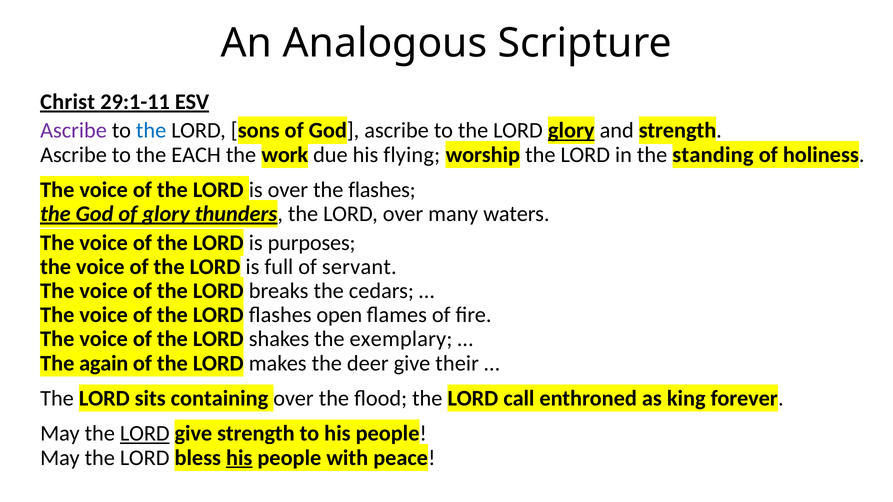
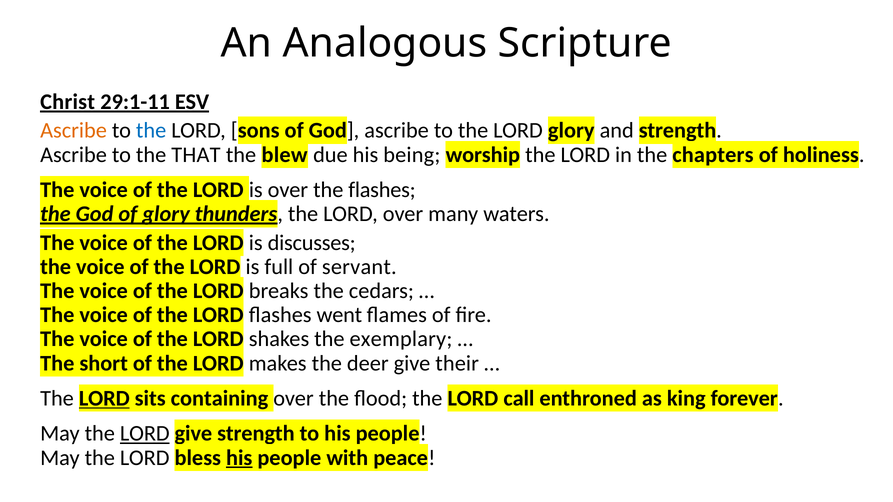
Ascribe at (74, 131) colour: purple -> orange
glory at (571, 131) underline: present -> none
EACH: EACH -> THAT
work: work -> blew
flying: flying -> being
standing: standing -> chapters
purposes: purposes -> discusses
open: open -> went
again: again -> short
LORD at (104, 399) underline: none -> present
